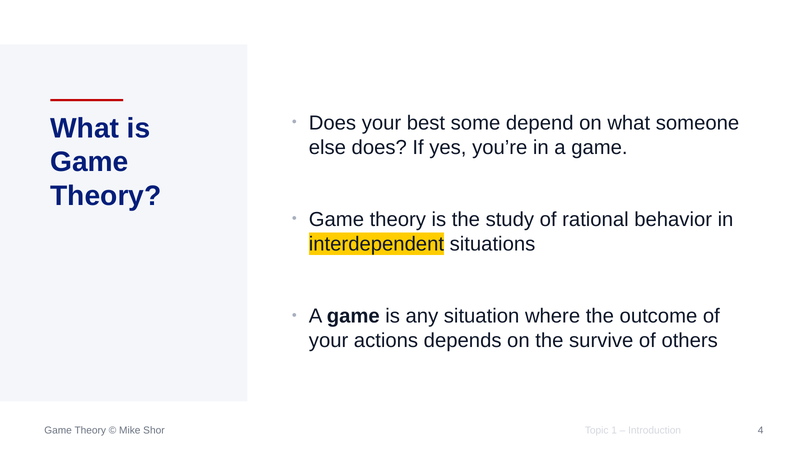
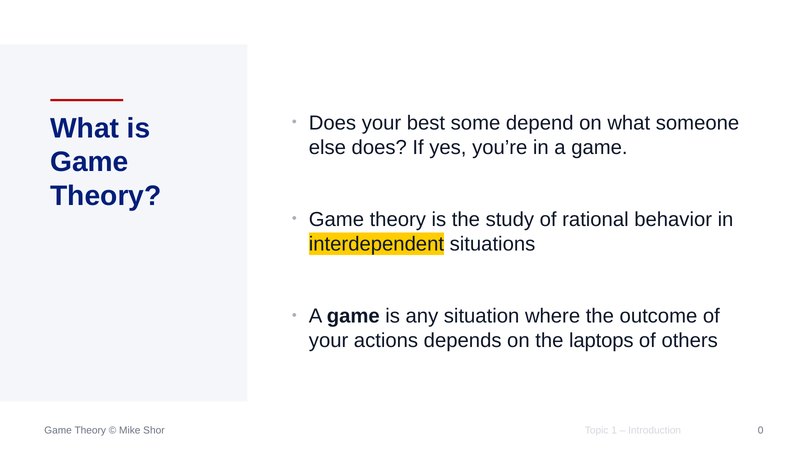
survive: survive -> laptops
4: 4 -> 0
